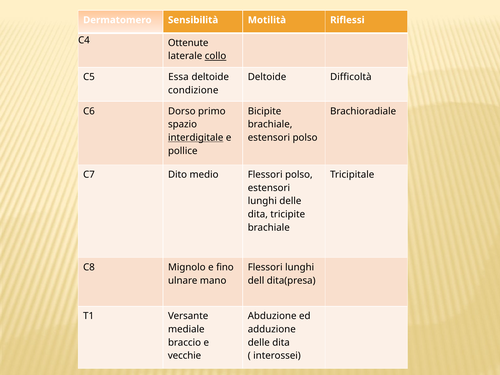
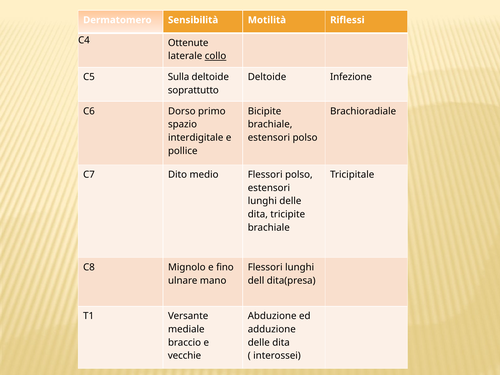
Essa: Essa -> Sulla
Difficoltà: Difficoltà -> Infezione
condizione: condizione -> soprattutto
interdigitale underline: present -> none
